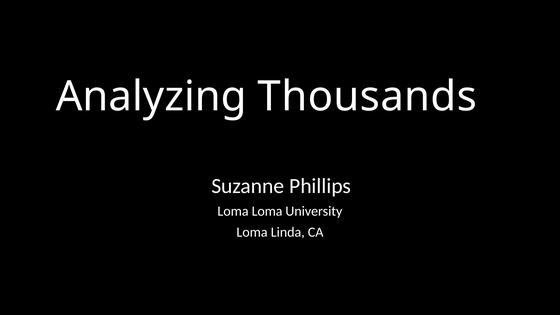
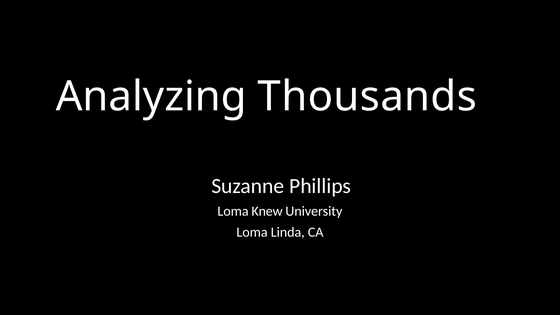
Loma Loma: Loma -> Knew
